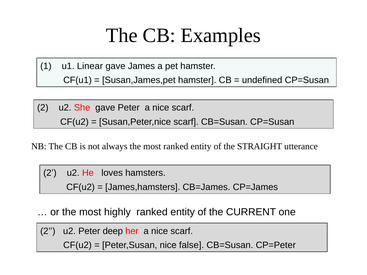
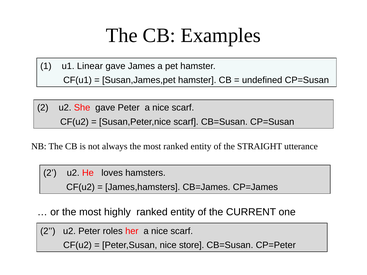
deep: deep -> roles
false: false -> store
